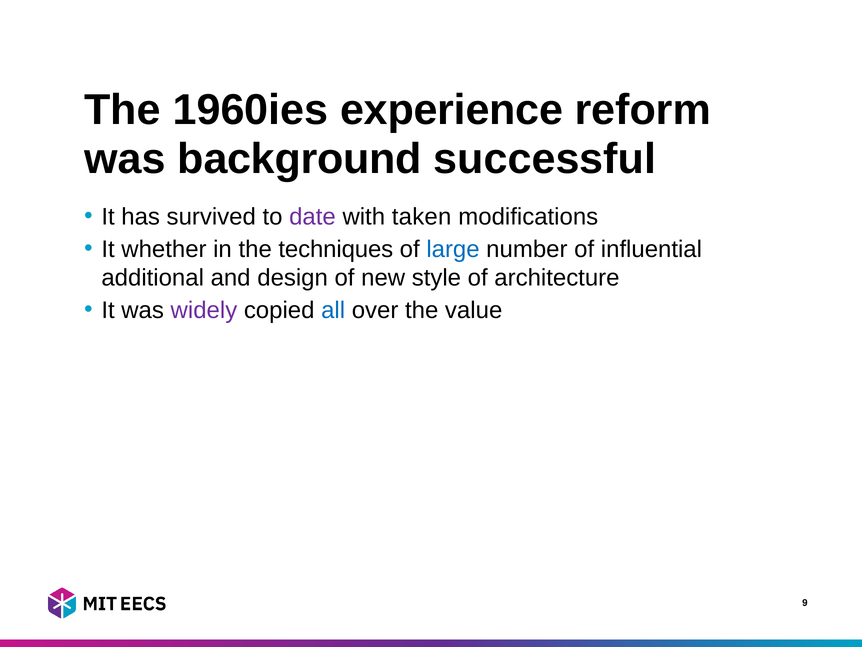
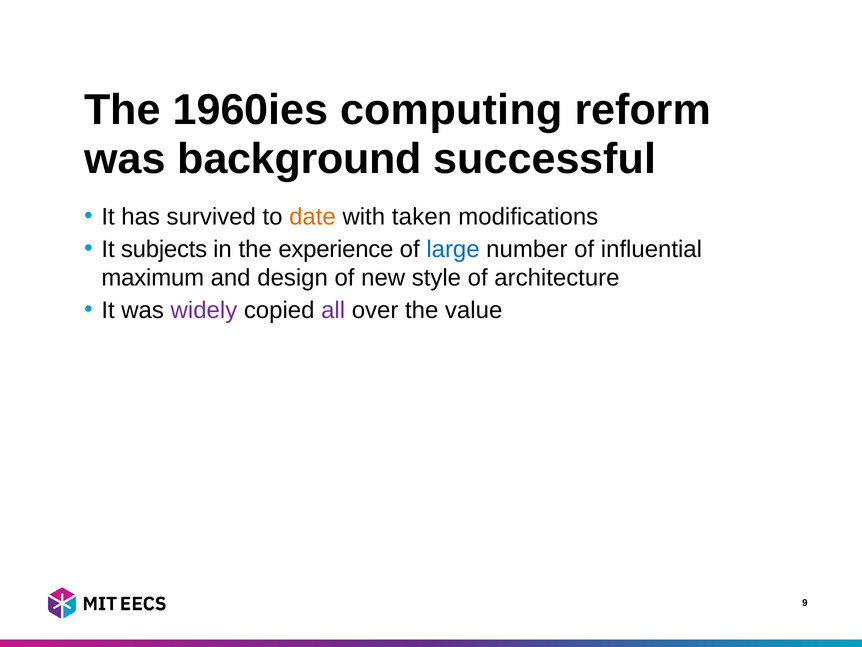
experience: experience -> computing
date colour: purple -> orange
whether: whether -> subjects
techniques: techniques -> experience
additional: additional -> maximum
all colour: blue -> purple
